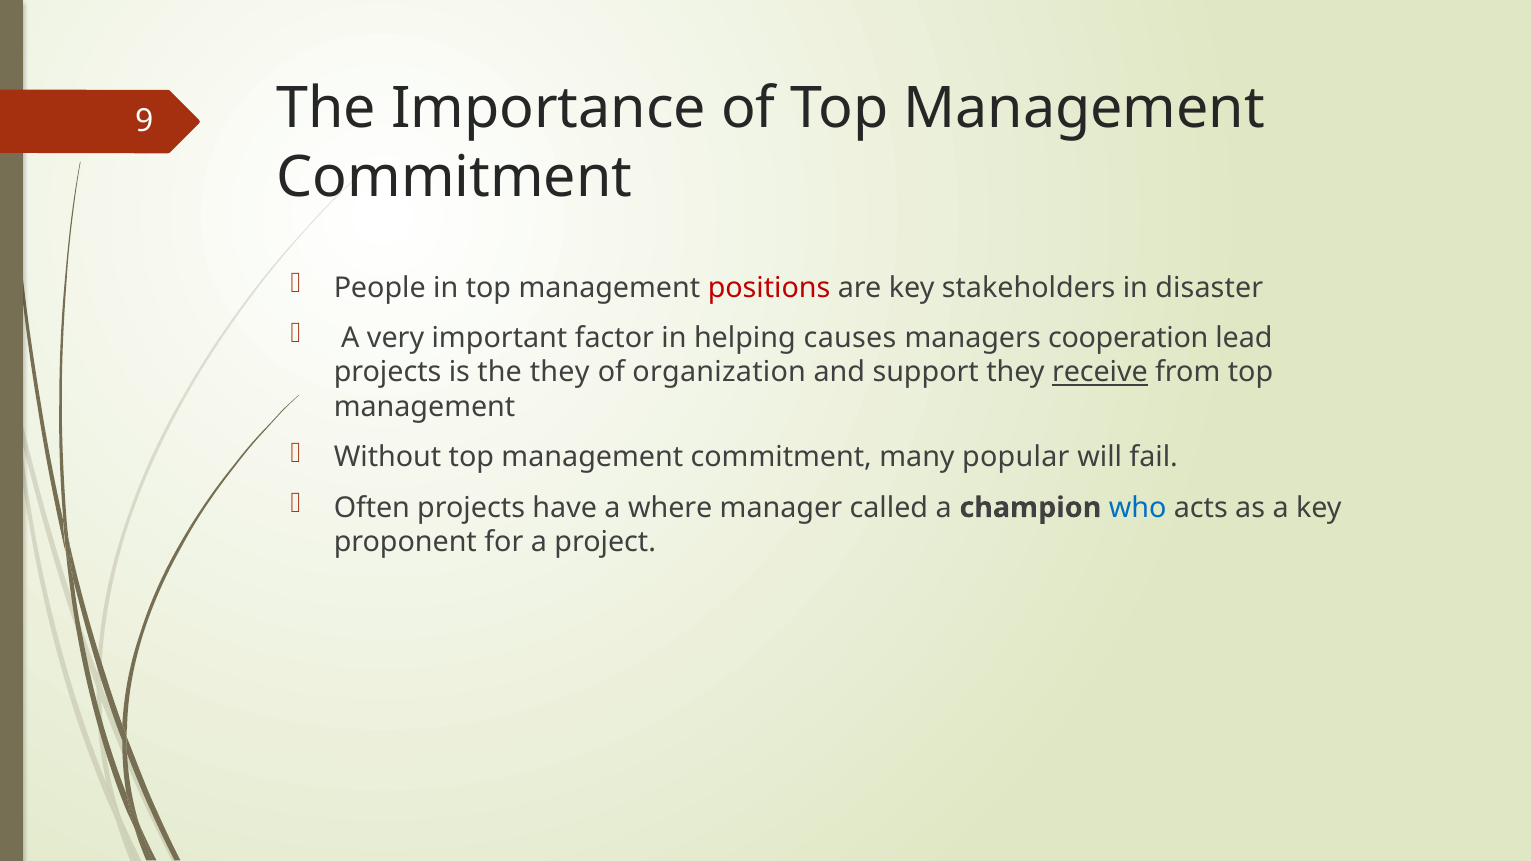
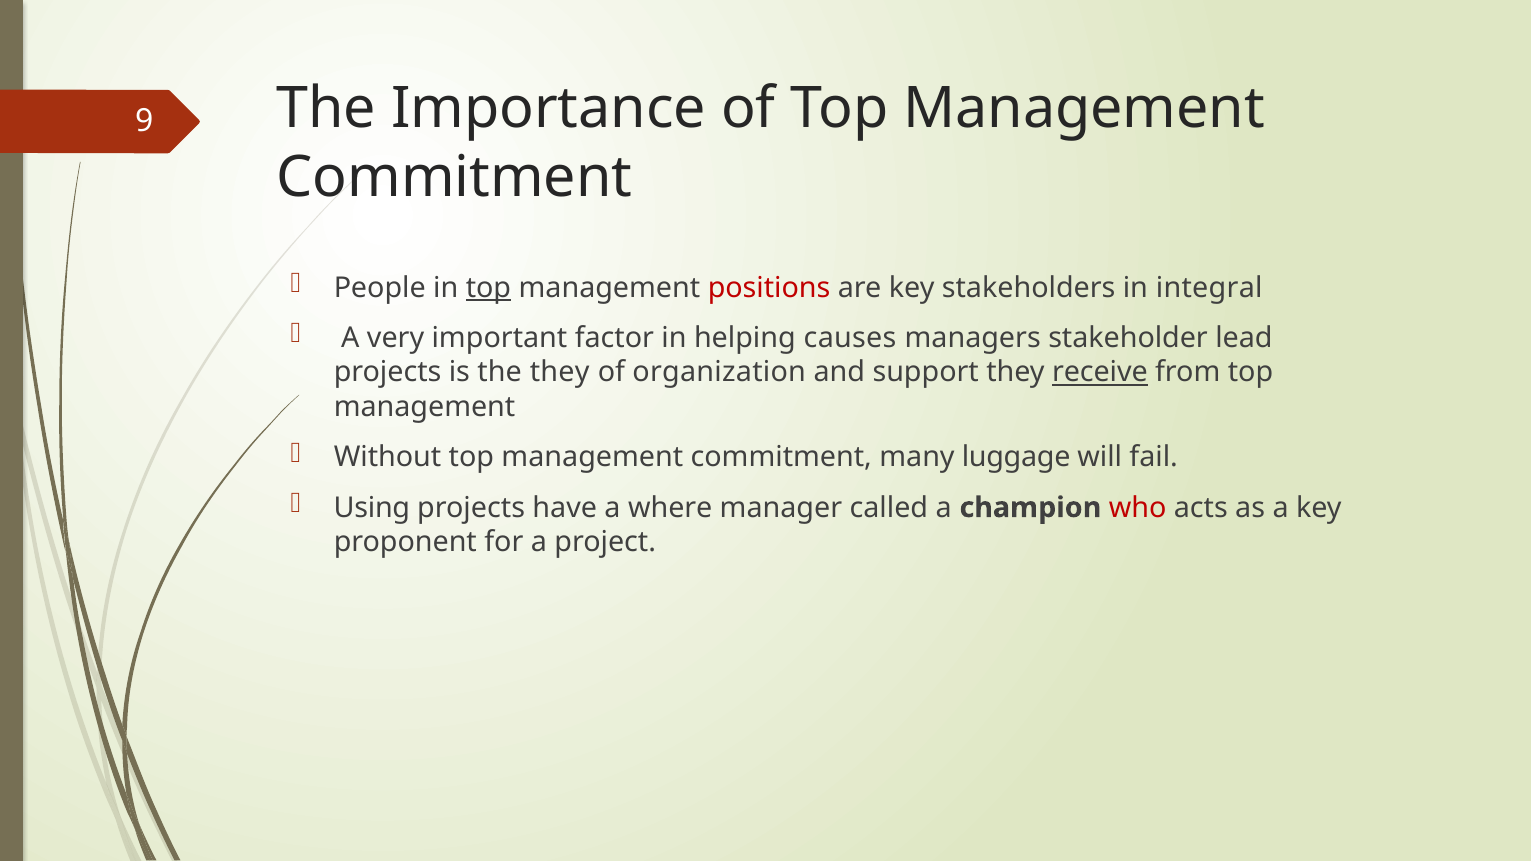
top at (488, 288) underline: none -> present
disaster: disaster -> integral
cooperation: cooperation -> stakeholder
popular: popular -> luggage
Often: Often -> Using
who colour: blue -> red
